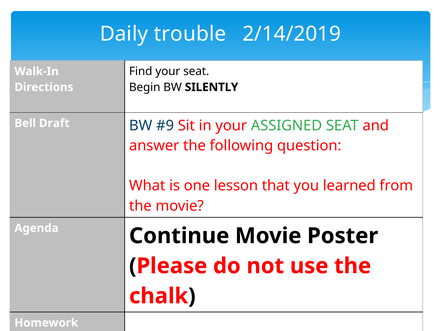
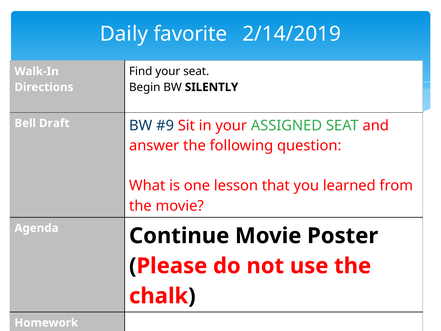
trouble: trouble -> favorite
